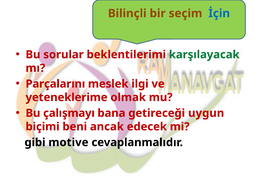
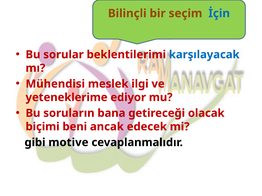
karşılayacak colour: green -> blue
Parçalarını: Parçalarını -> Mühendisi
olmak: olmak -> ediyor
çalışmayı: çalışmayı -> soruların
uygun: uygun -> olacak
